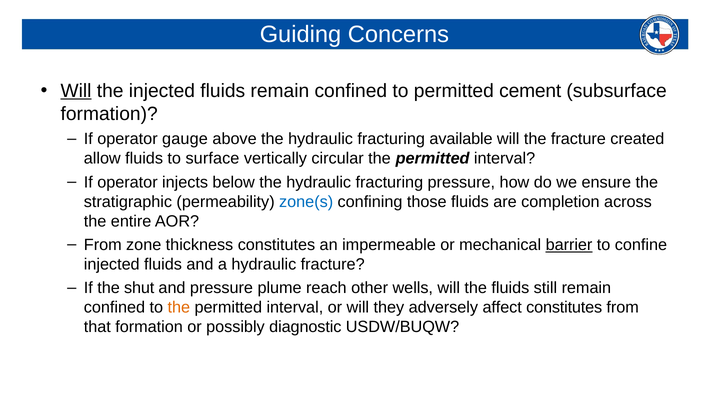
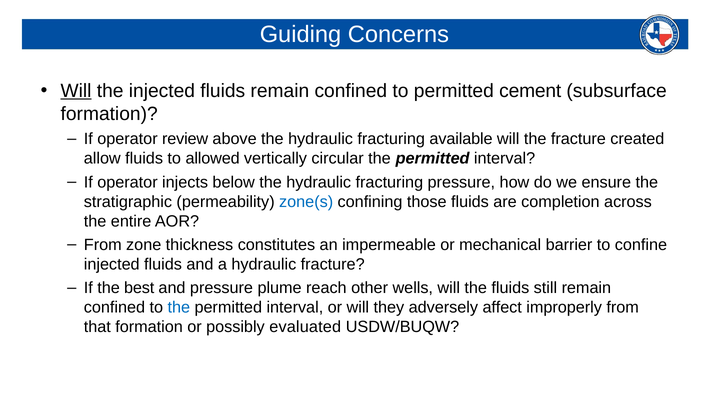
gauge: gauge -> review
surface: surface -> allowed
barrier underline: present -> none
shut: shut -> best
the at (179, 307) colour: orange -> blue
affect constitutes: constitutes -> improperly
diagnostic: diagnostic -> evaluated
